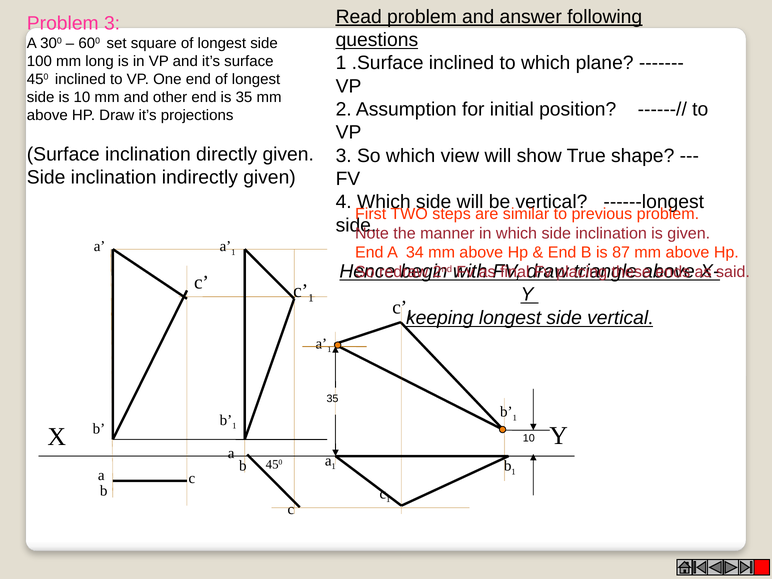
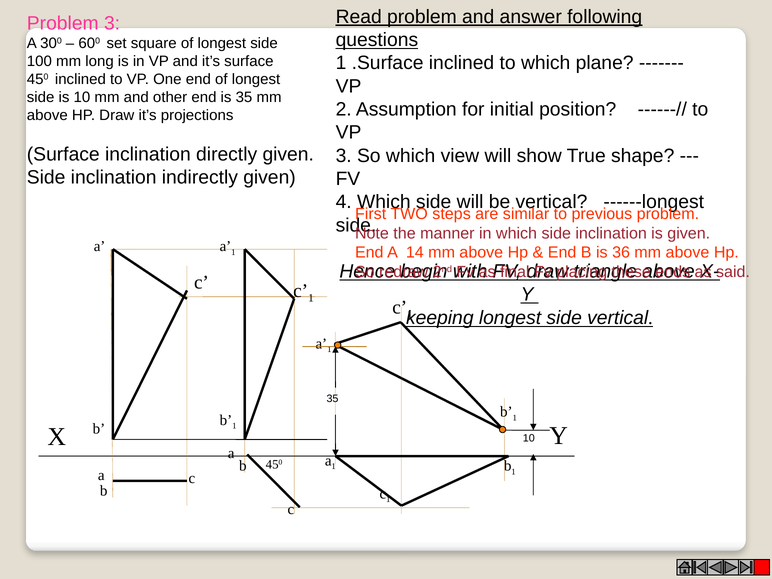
34: 34 -> 14
87: 87 -> 36
